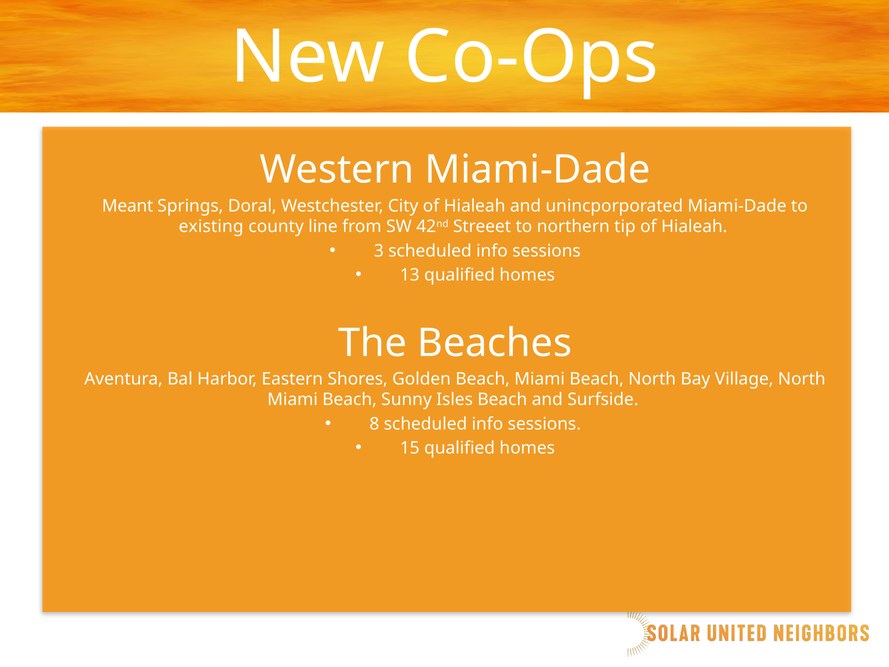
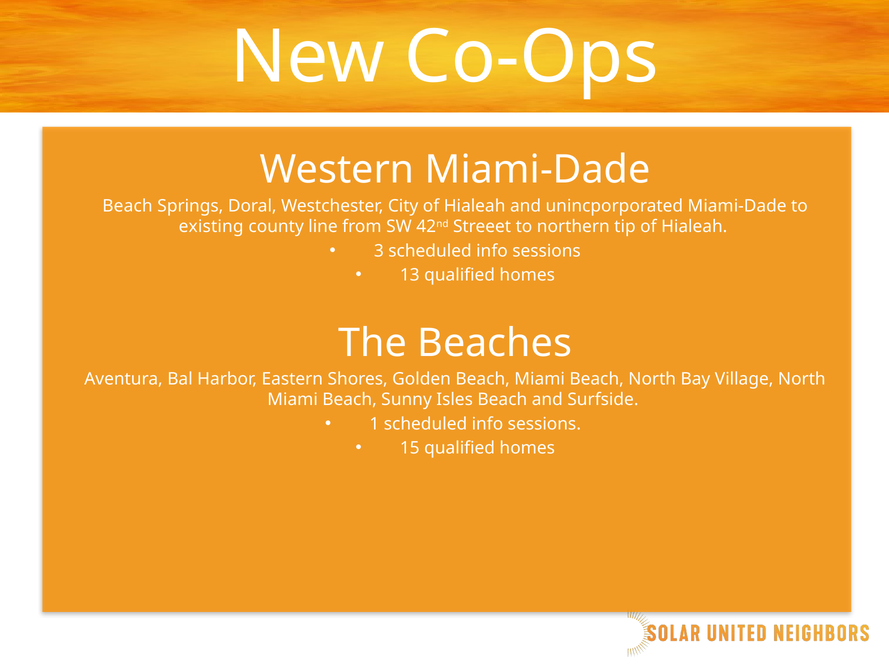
Meant at (128, 206): Meant -> Beach
8: 8 -> 1
